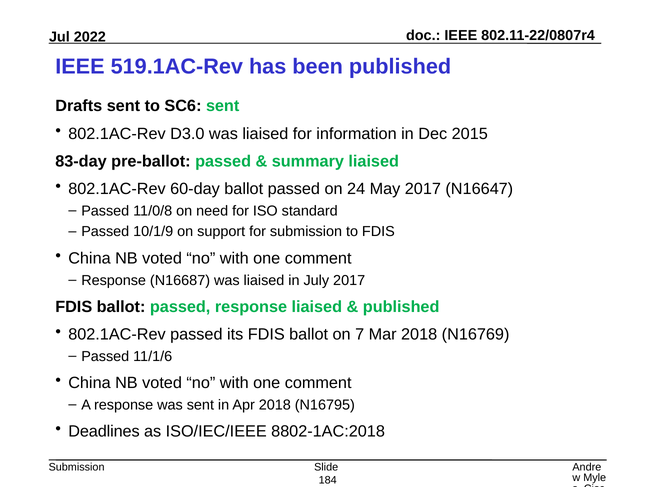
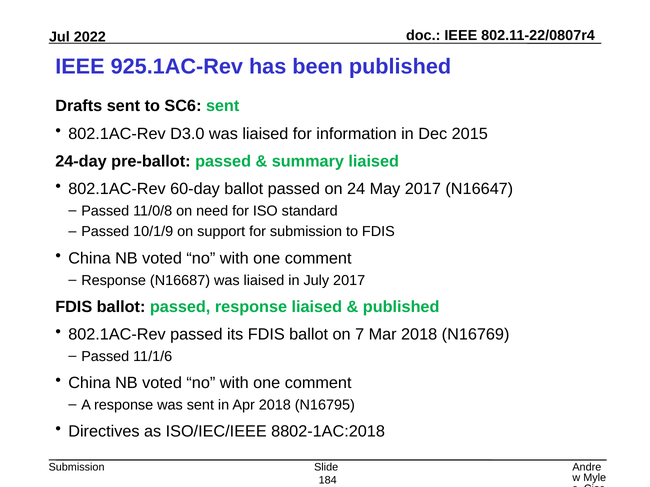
519.1AC-Rev: 519.1AC-Rev -> 925.1AC-Rev
83-day: 83-day -> 24-day
Deadlines: Deadlines -> Directives
